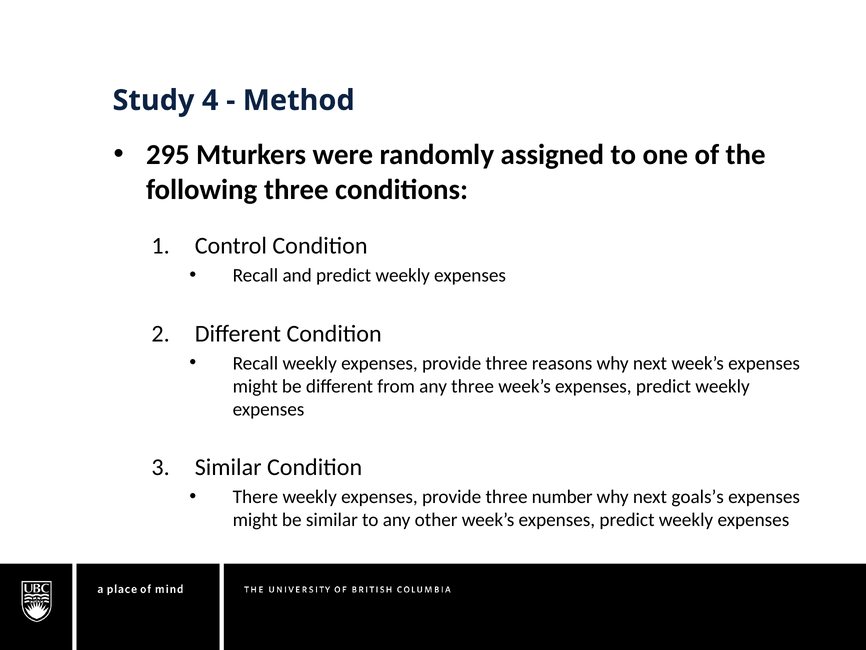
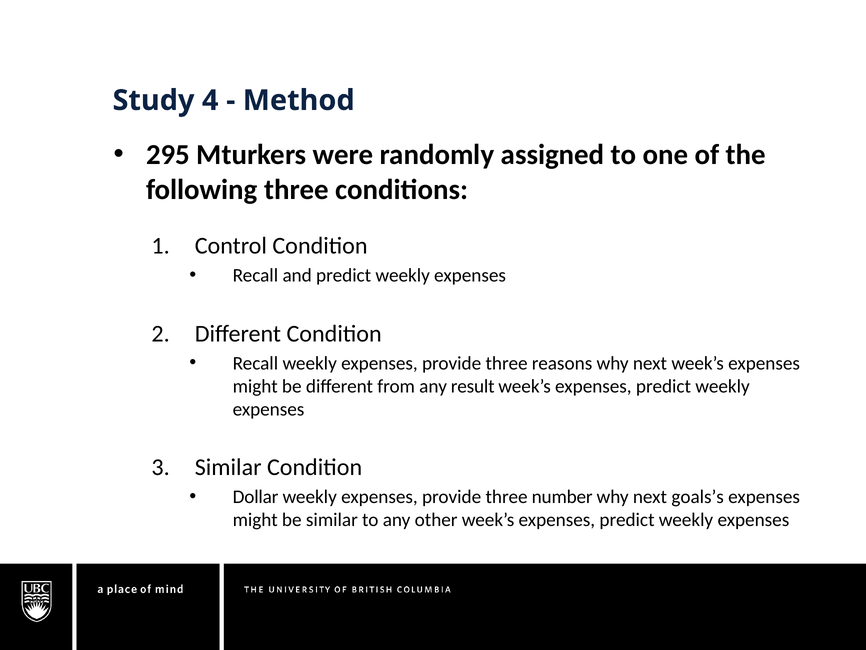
any three: three -> result
There: There -> Dollar
